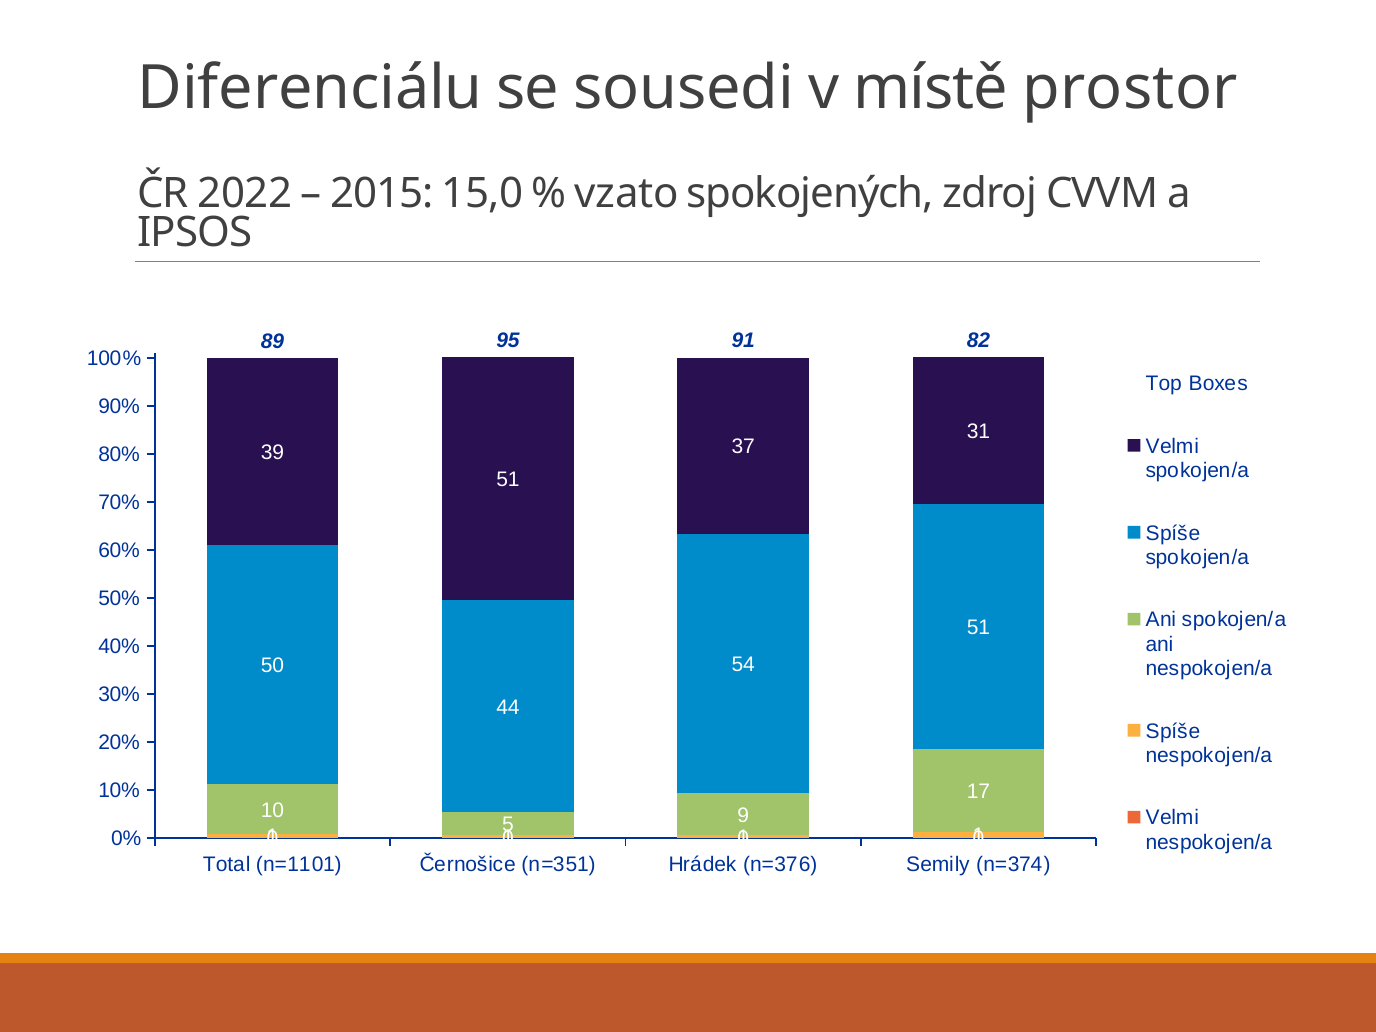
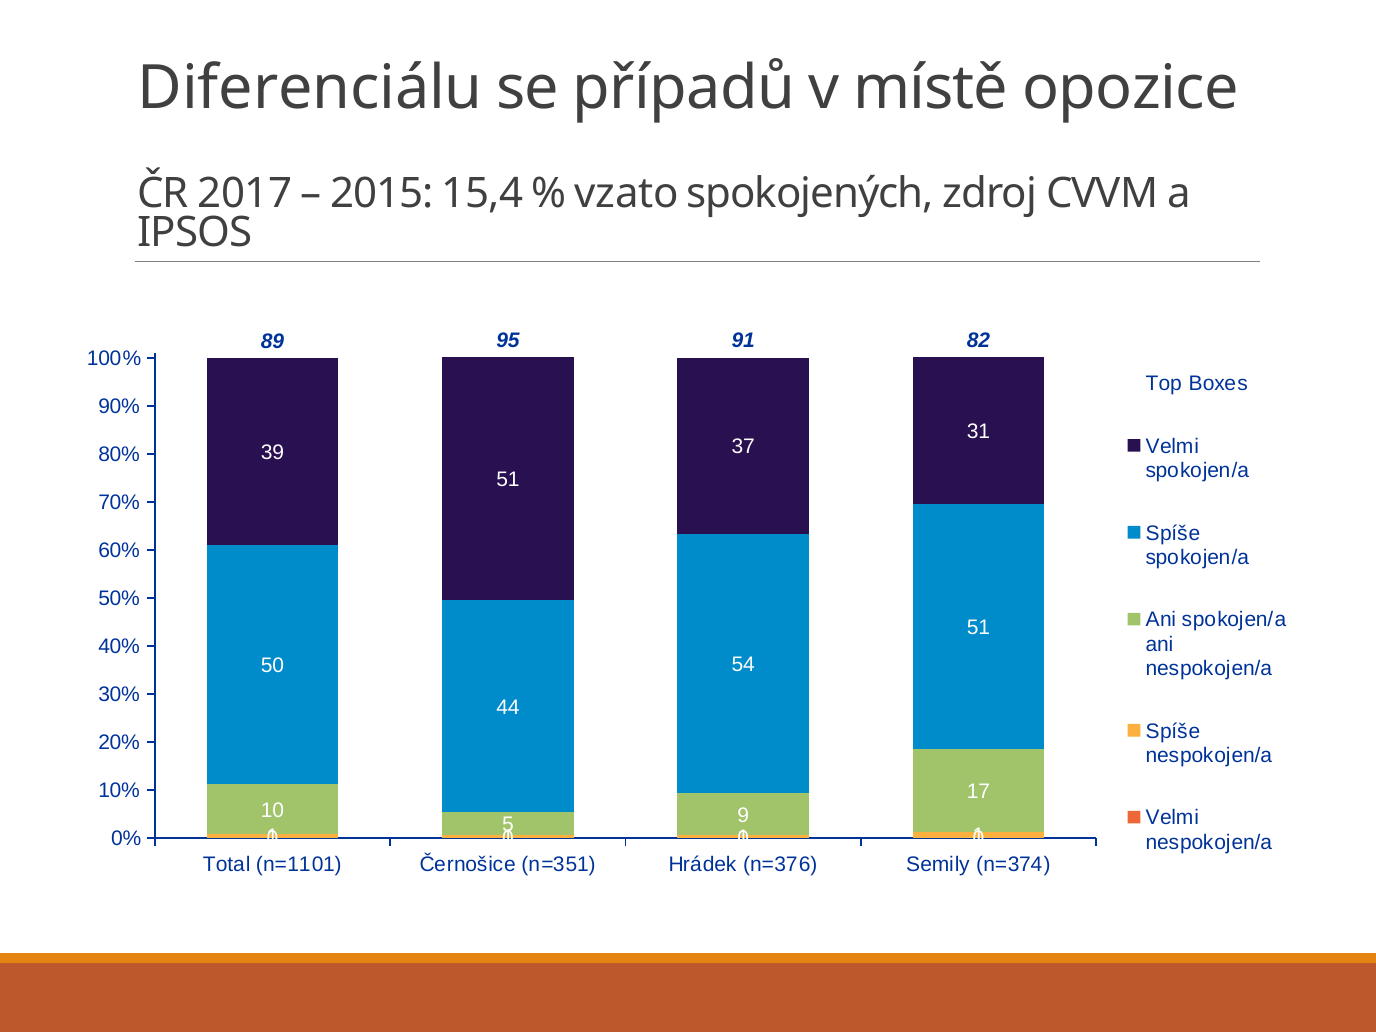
sousedi: sousedi -> případů
prostor: prostor -> opozice
2022: 2022 -> 2017
15,0: 15,0 -> 15,4
